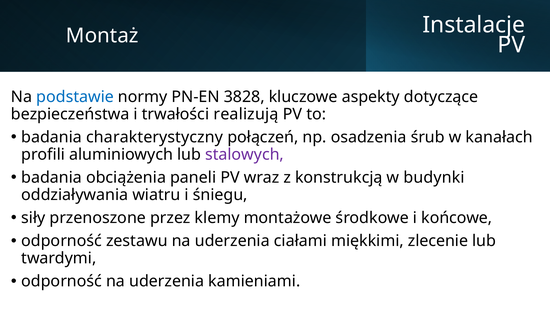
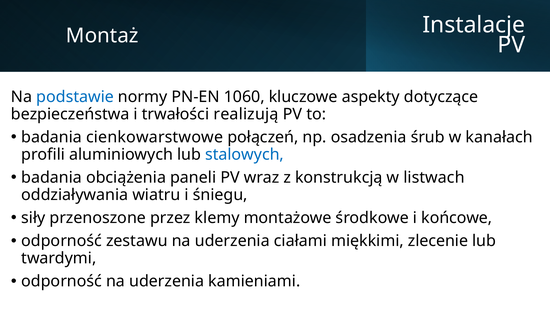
3828: 3828 -> 1060
charakterystyczny: charakterystyczny -> cienkowarstwowe
stalowych colour: purple -> blue
budynki: budynki -> listwach
